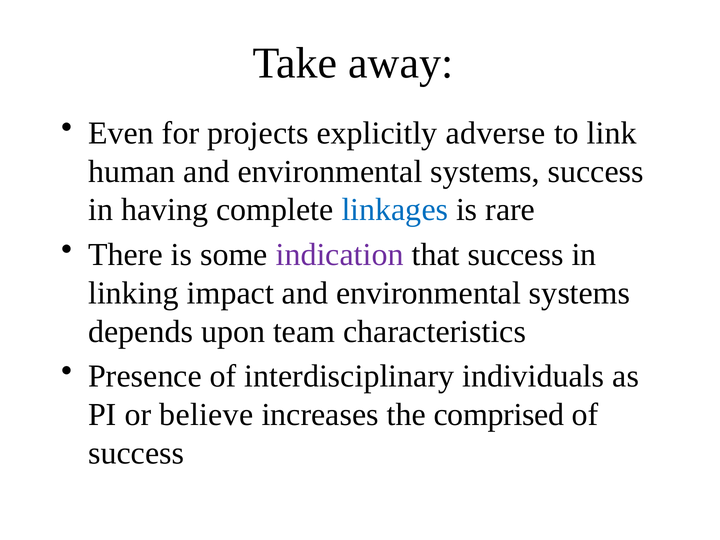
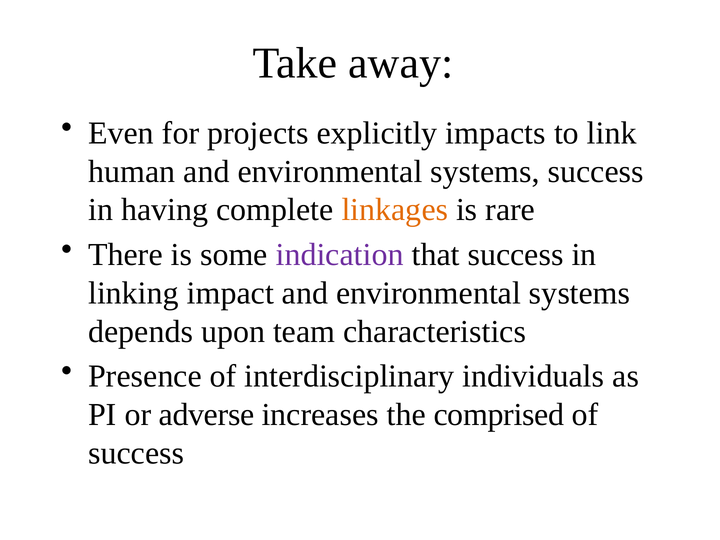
adverse: adverse -> impacts
linkages colour: blue -> orange
believe: believe -> adverse
